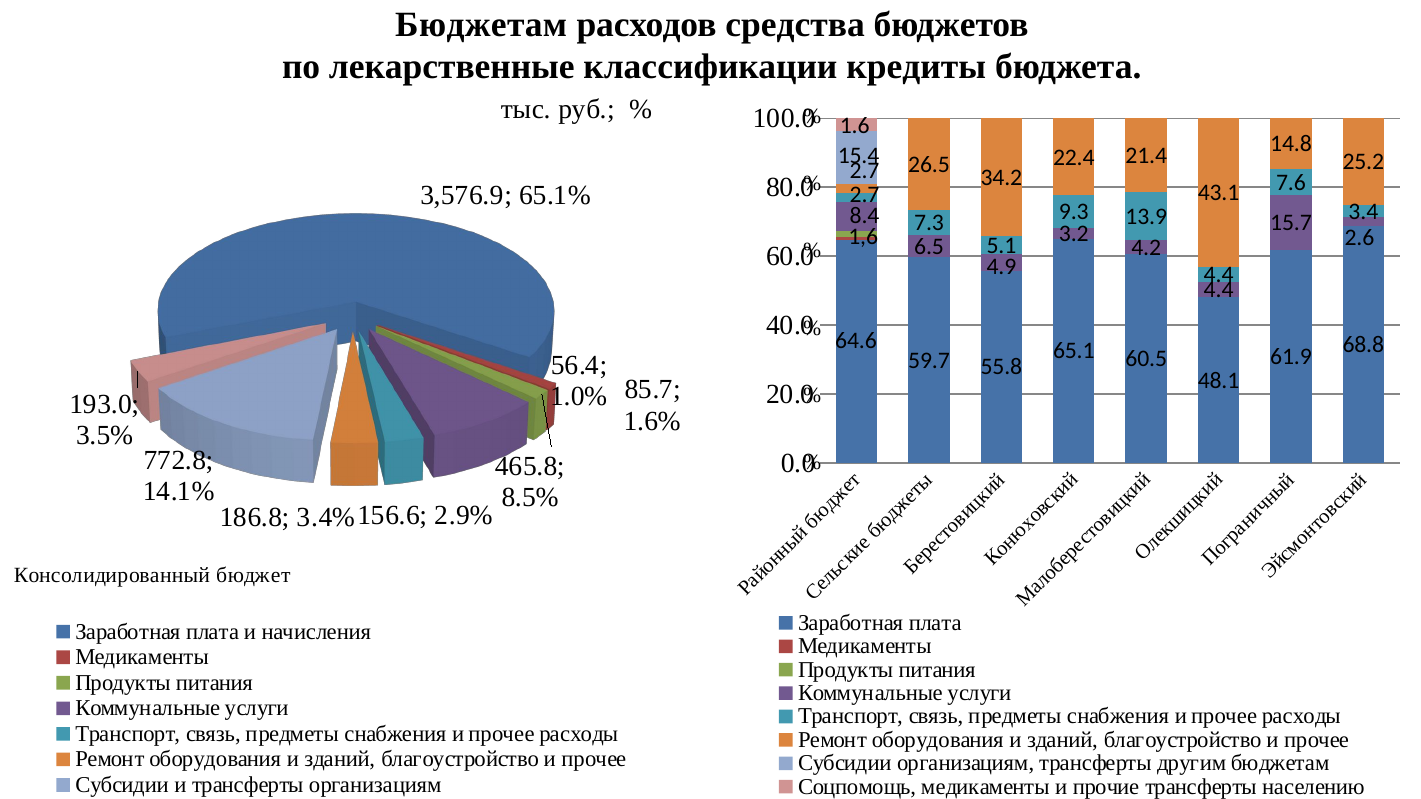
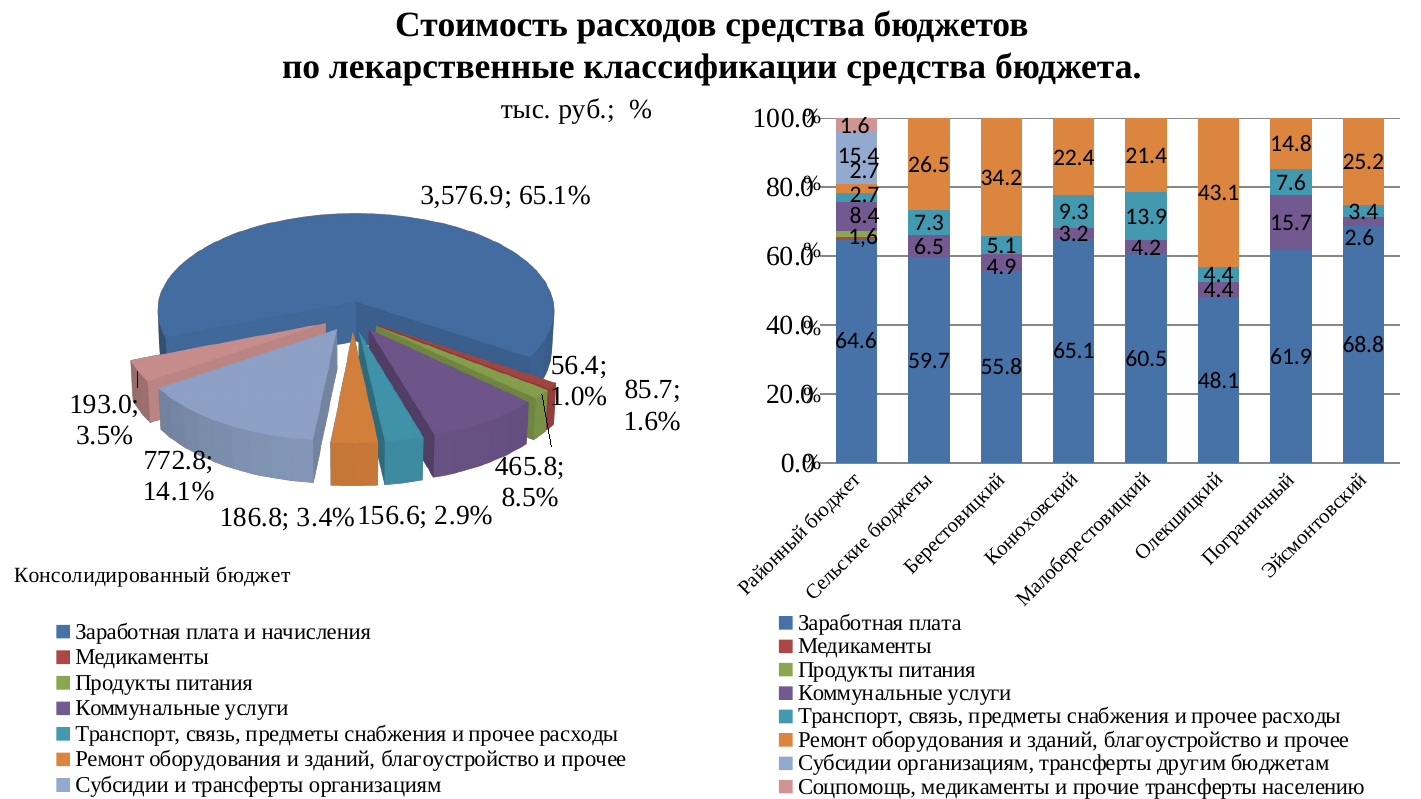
Бюджетам at (481, 24): Бюджетам -> Стоимость
классификации кредиты: кредиты -> средства
